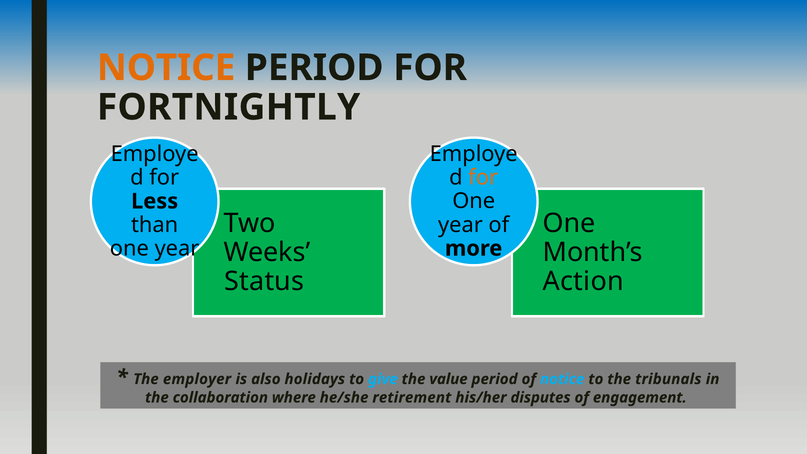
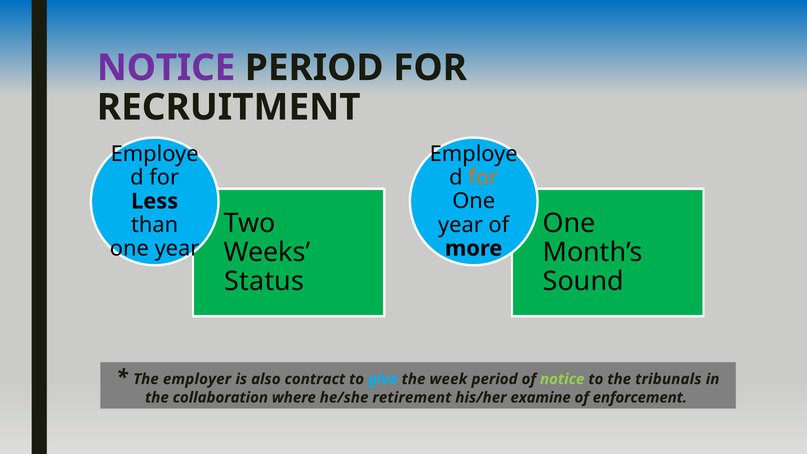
NOTICE at (166, 68) colour: orange -> purple
FORTNIGHTLY: FORTNIGHTLY -> RECRUITMENT
Action: Action -> Sound
holidays: holidays -> contract
value: value -> week
notice at (562, 379) colour: light blue -> light green
disputes: disputes -> examine
engagement: engagement -> enforcement
